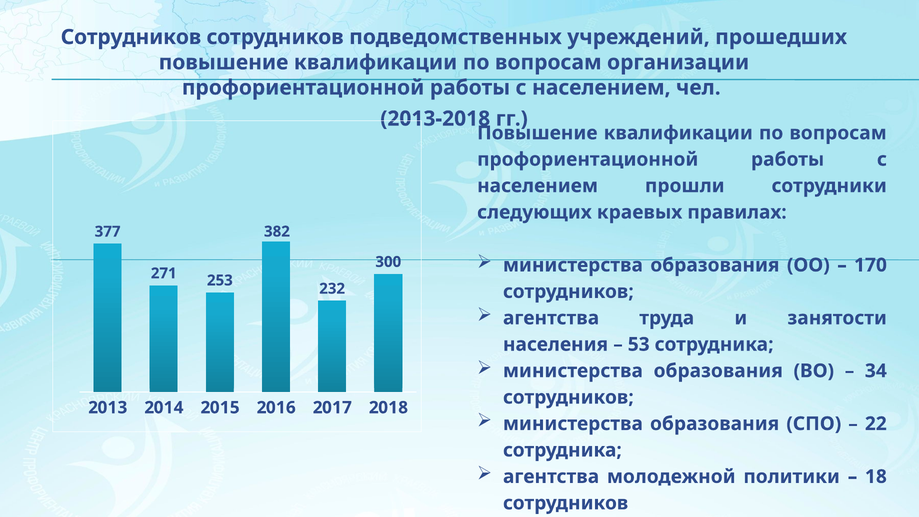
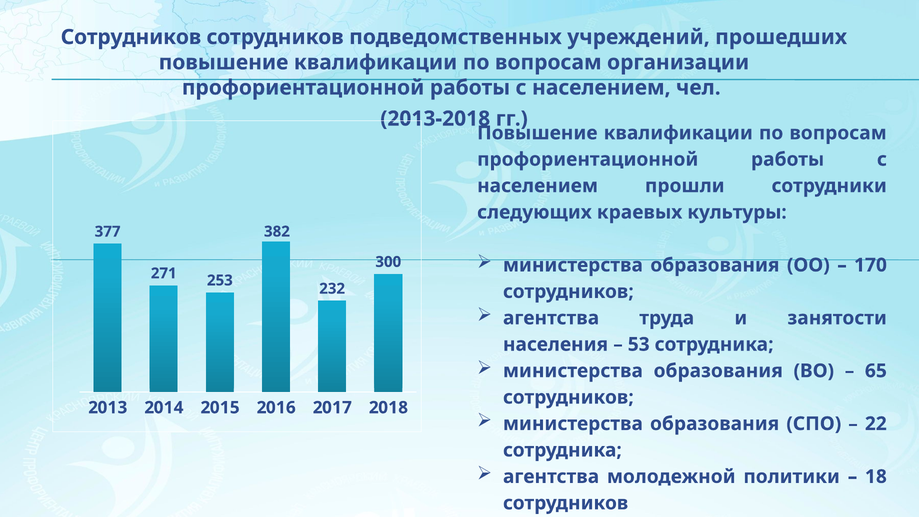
правилах: правилах -> культуры
34: 34 -> 65
